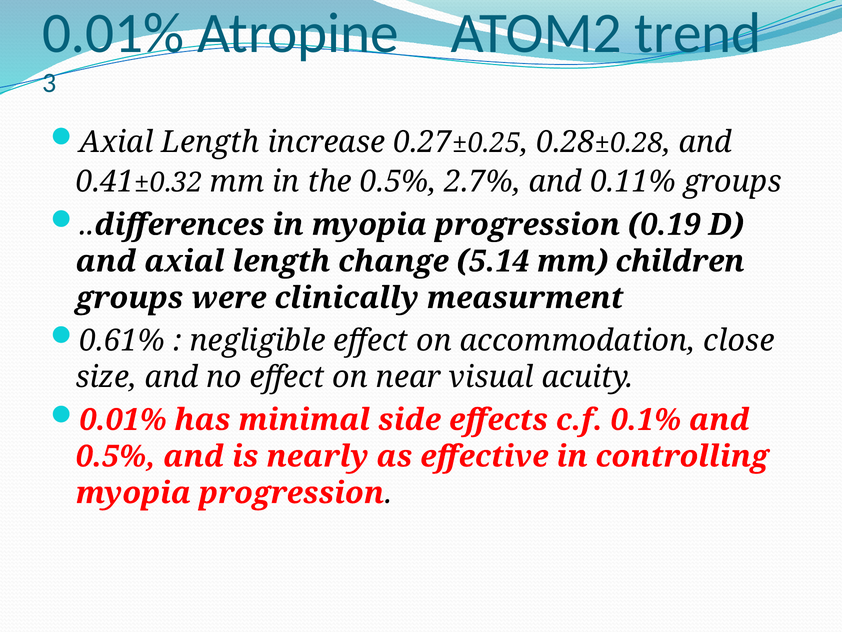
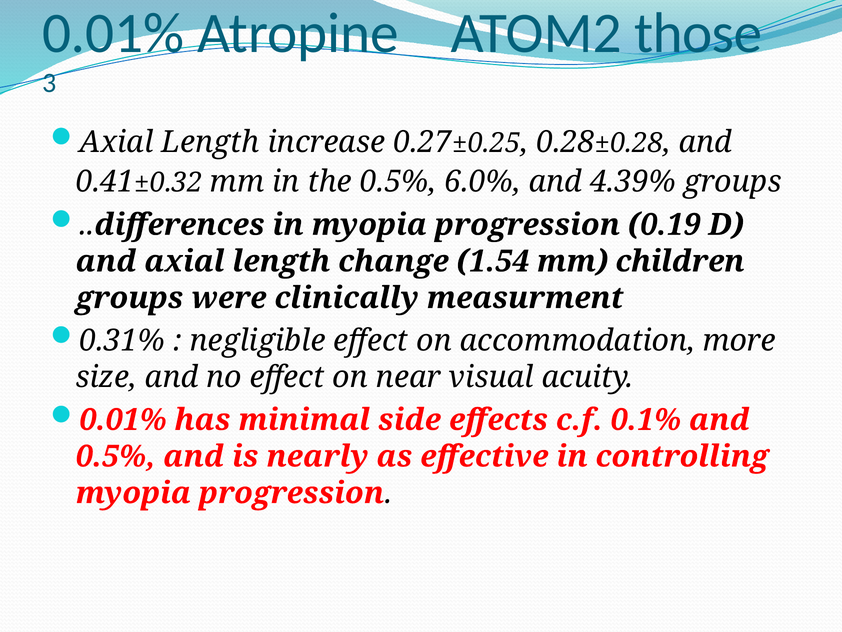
trend: trend -> those
2.7%: 2.7% -> 6.0%
0.11%: 0.11% -> 4.39%
5.14: 5.14 -> 1.54
0.61%: 0.61% -> 0.31%
close: close -> more
